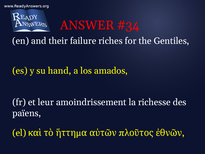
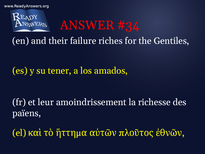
hand: hand -> tener
